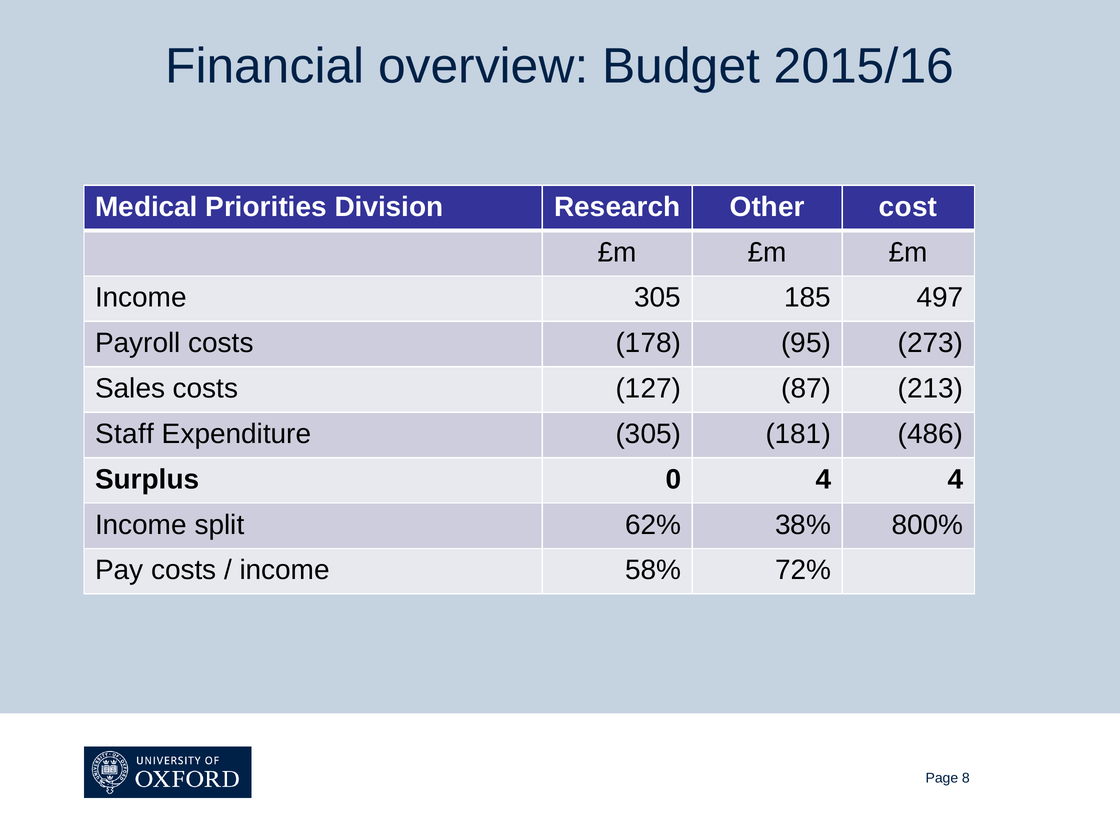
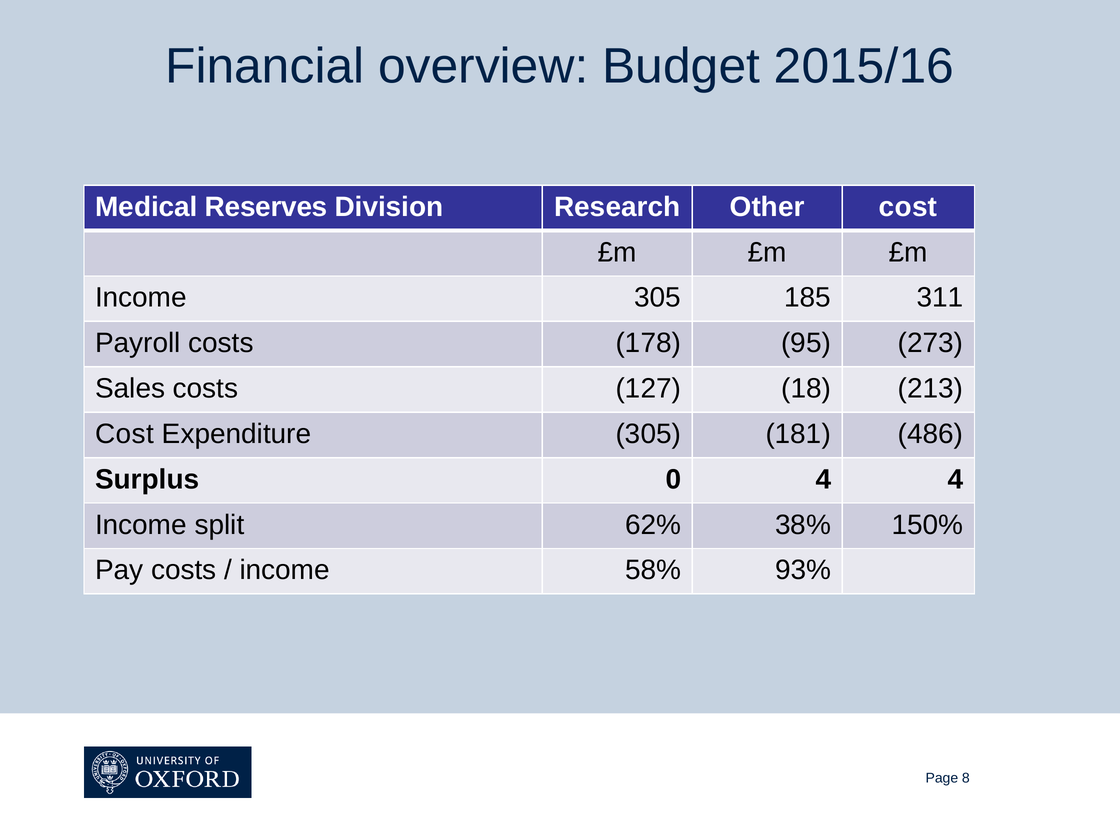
Priorities: Priorities -> Reserves
497: 497 -> 311
87: 87 -> 18
Staff at (125, 434): Staff -> Cost
800%: 800% -> 150%
72%: 72% -> 93%
